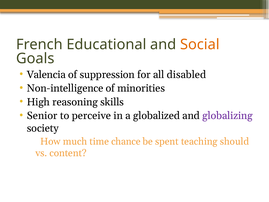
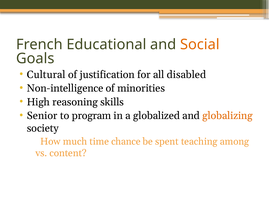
Valencia: Valencia -> Cultural
suppression: suppression -> justification
perceive: perceive -> program
globalizing colour: purple -> orange
should: should -> among
